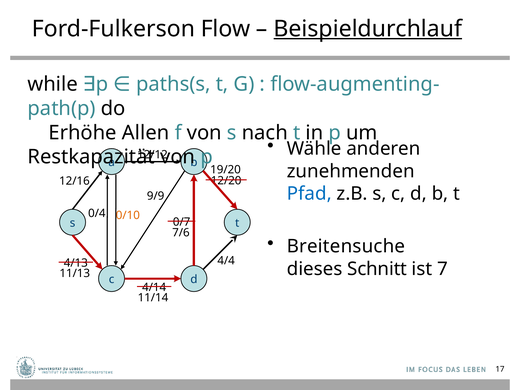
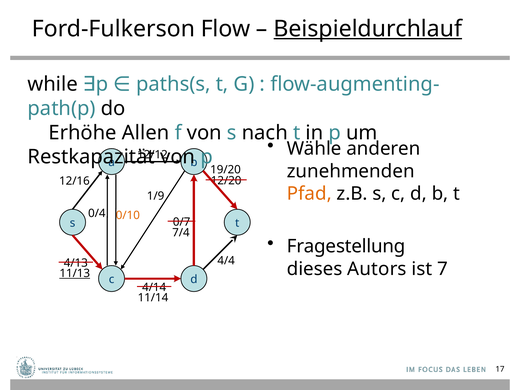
Pfad colour: blue -> orange
9/9: 9/9 -> 1/9
7/6: 7/6 -> 7/4
Breitensuche: Breitensuche -> Fragestellung
Schnitt: Schnitt -> Autors
11/13 underline: none -> present
